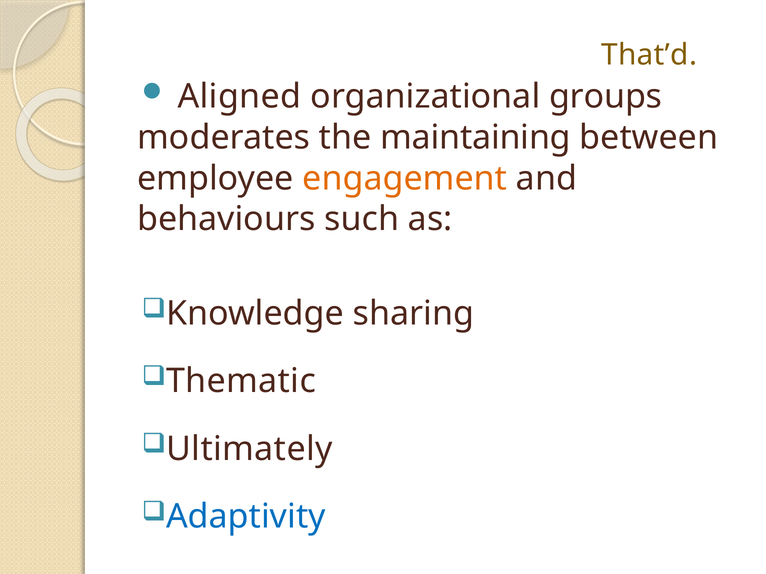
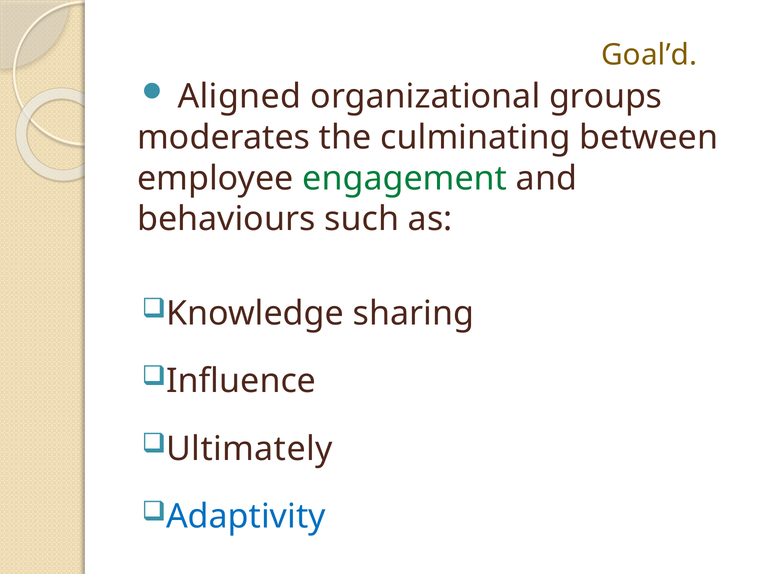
That’d: That’d -> Goal’d
maintaining: maintaining -> culminating
engagement colour: orange -> green
Thematic: Thematic -> Influence
